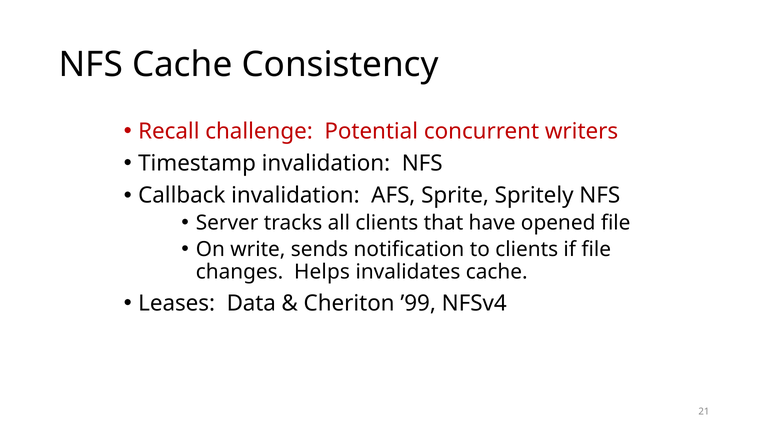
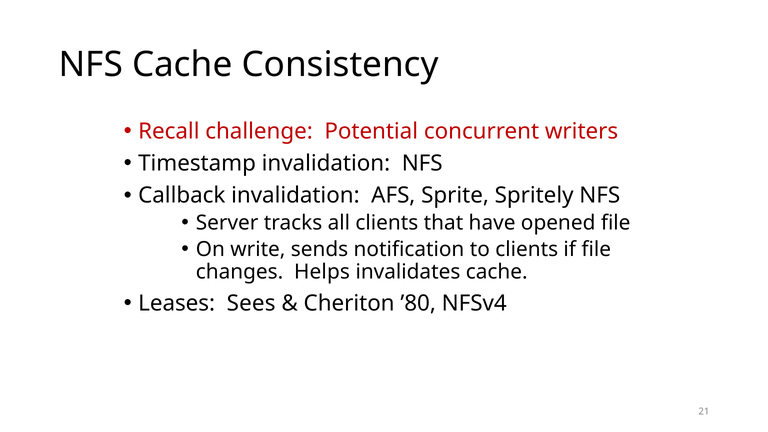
Data: Data -> Sees
’99: ’99 -> ’80
